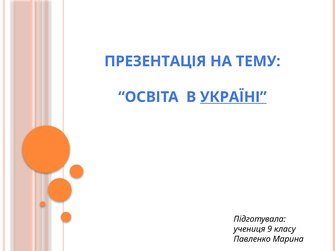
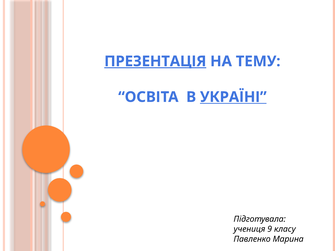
ПРЕЗЕНТАЦІЯ underline: none -> present
